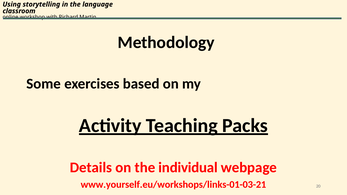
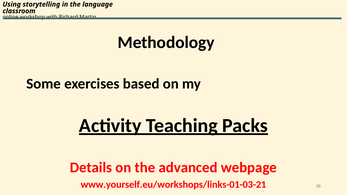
individual: individual -> advanced
